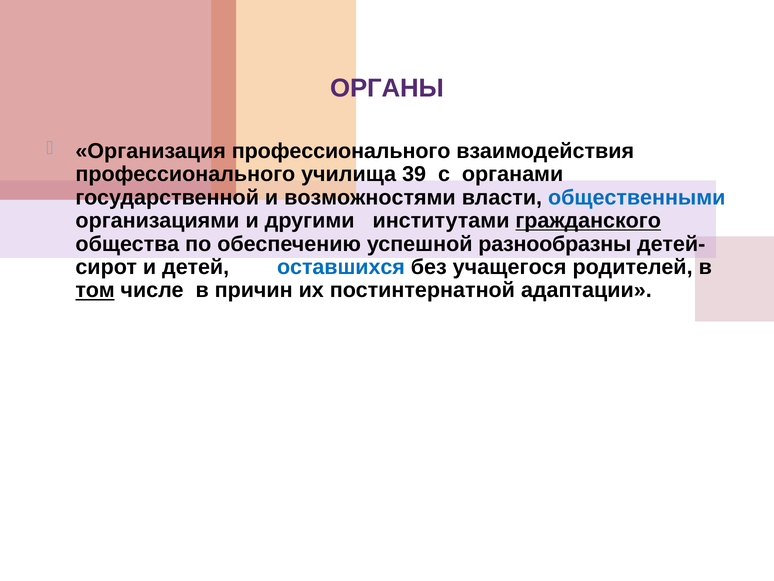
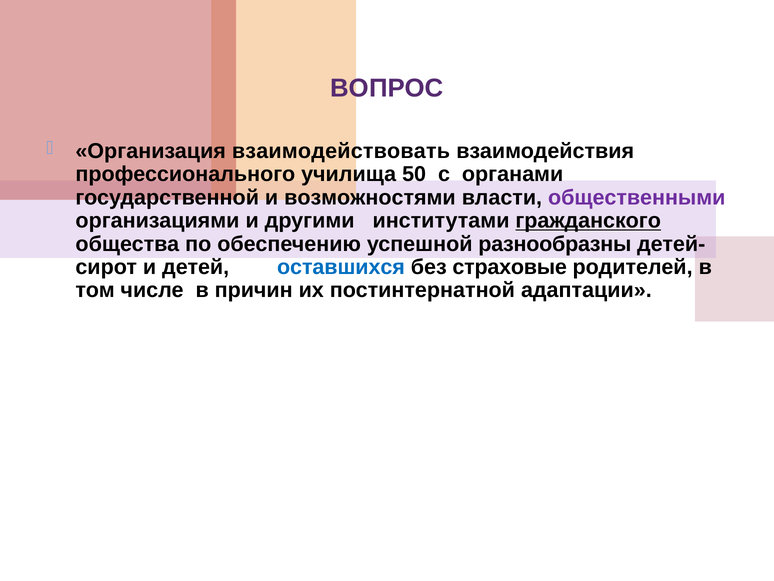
ОРГАНЫ: ОРГАНЫ -> ВОПРОС
Организация профессионального: профессионального -> взаимодействовать
39: 39 -> 50
общественными colour: blue -> purple
учащегося: учащегося -> страховые
том underline: present -> none
